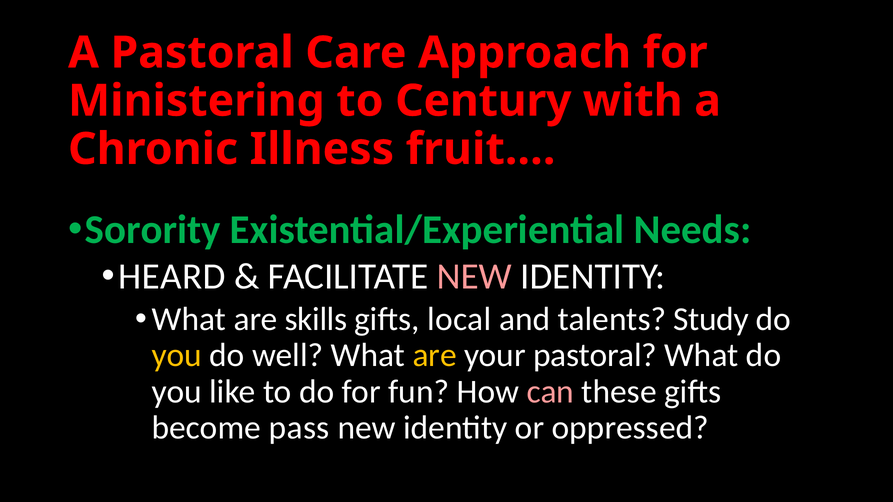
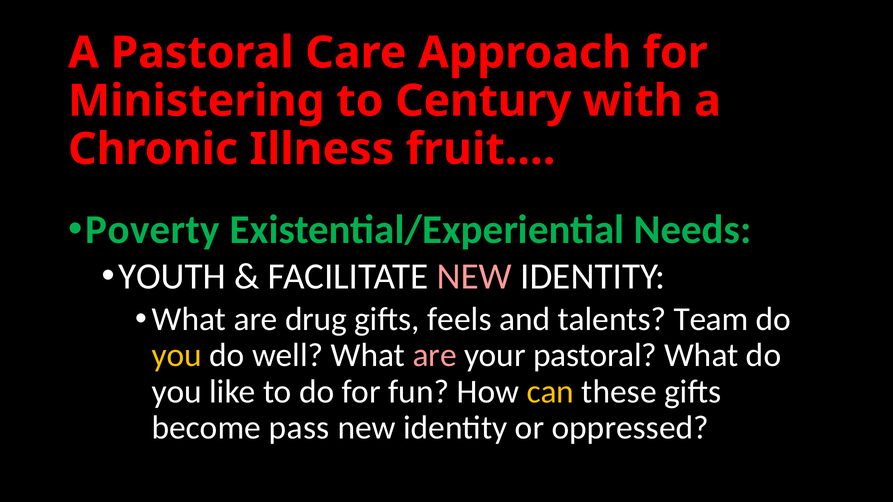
Sorority: Sorority -> Poverty
HEARD: HEARD -> YOUTH
skills: skills -> drug
local: local -> feels
Study: Study -> Team
are at (435, 356) colour: yellow -> pink
can colour: pink -> yellow
